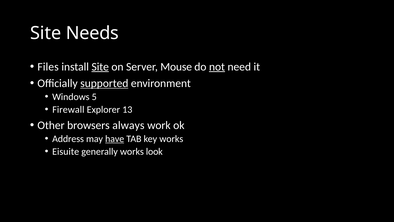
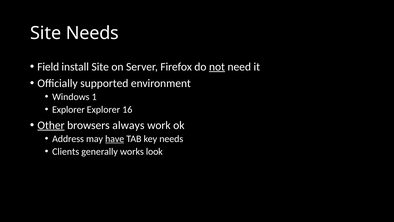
Files: Files -> Field
Site at (100, 67) underline: present -> none
Mouse: Mouse -> Firefox
supported underline: present -> none
5: 5 -> 1
Firewall at (68, 109): Firewall -> Explorer
13: 13 -> 16
Other underline: none -> present
key works: works -> needs
Eisuite: Eisuite -> Clients
